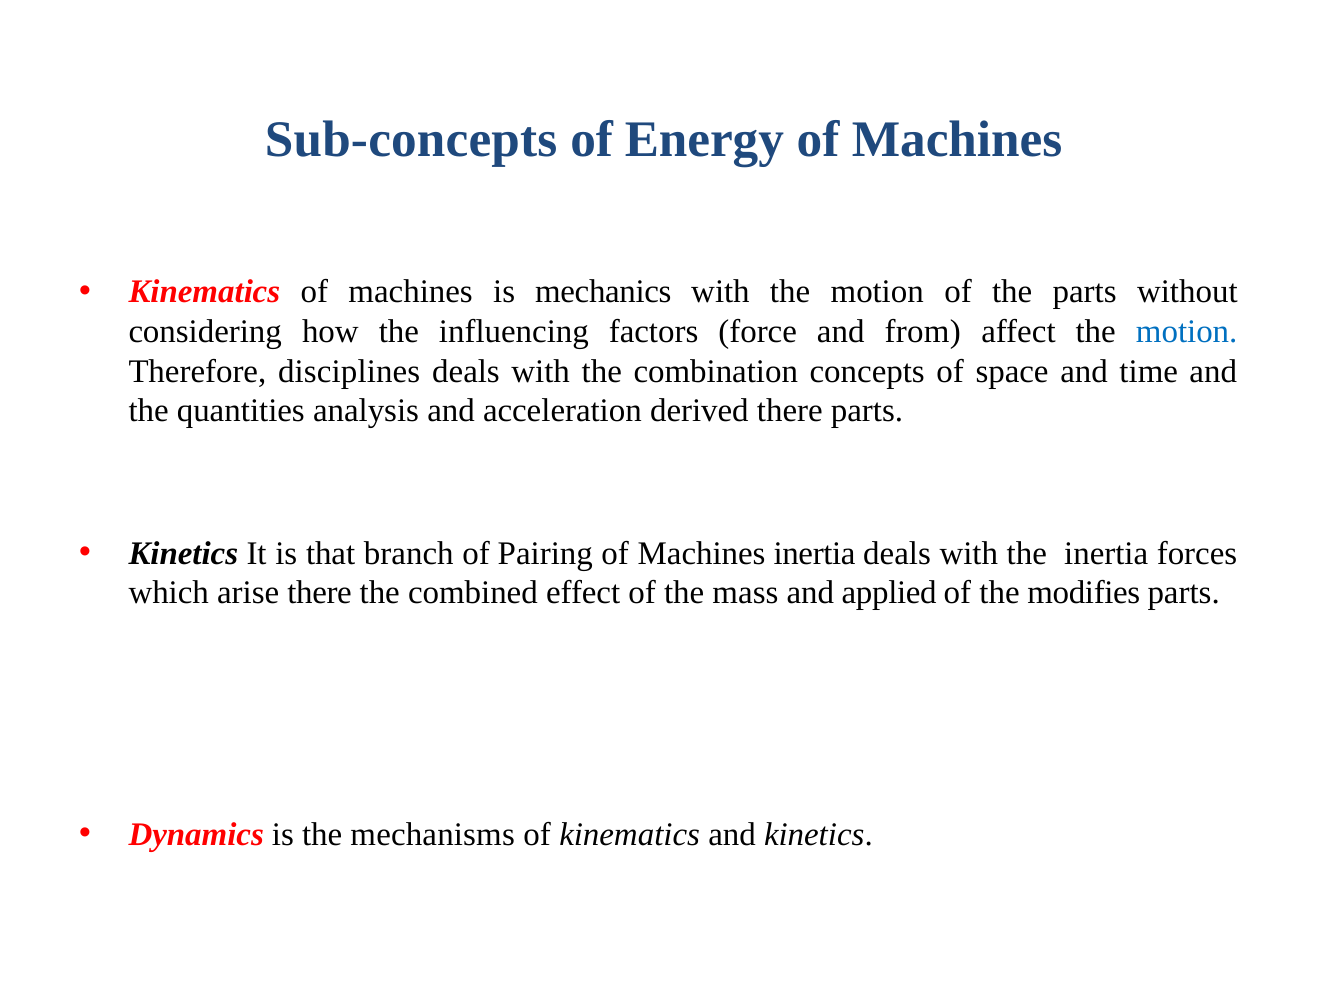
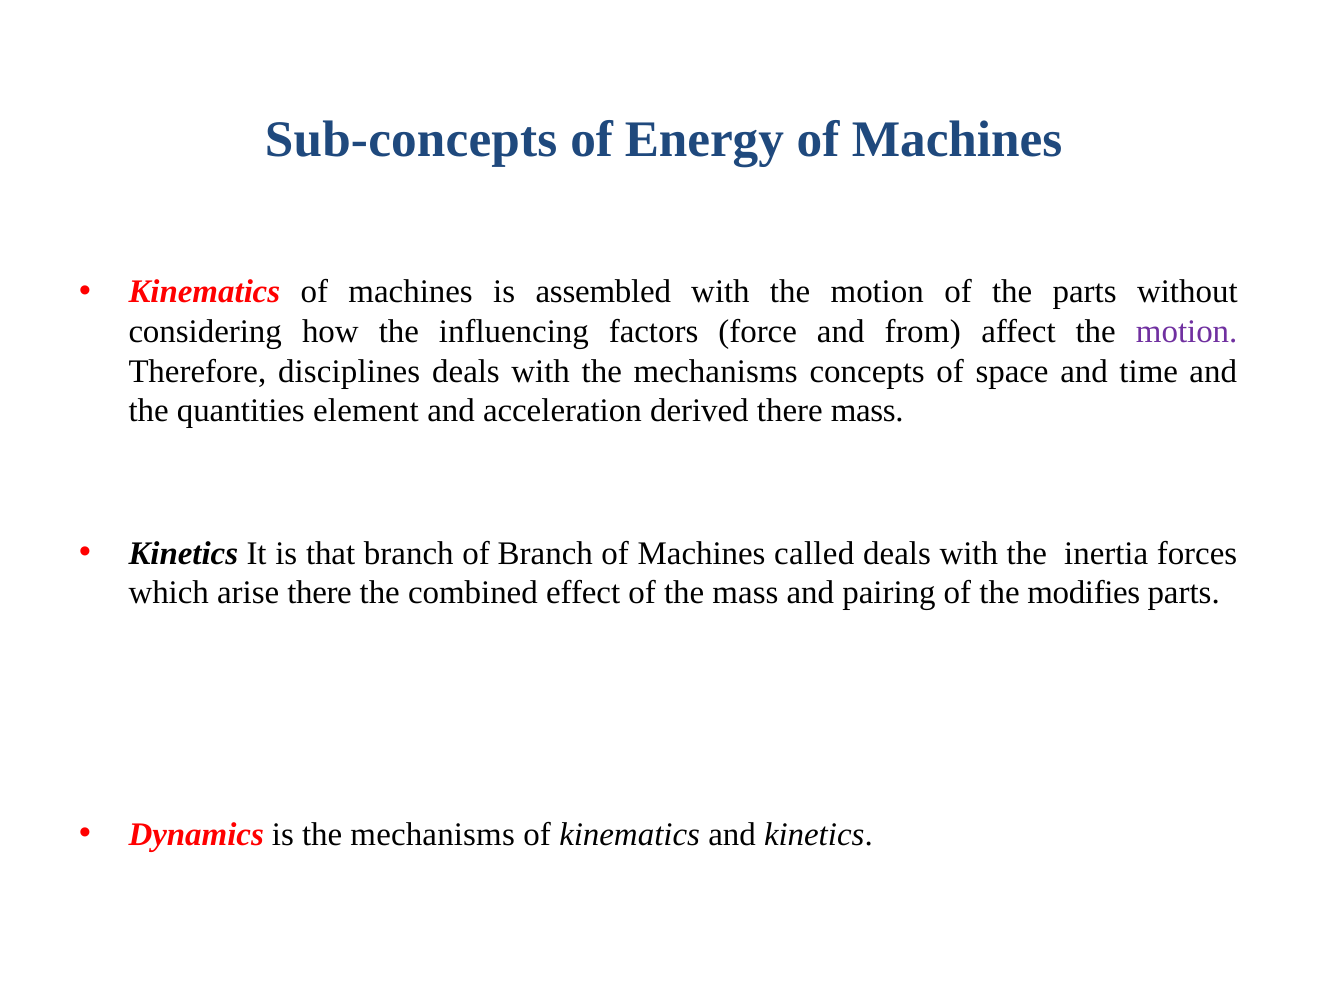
mechanics: mechanics -> assembled
motion at (1187, 332) colour: blue -> purple
with the combination: combination -> mechanisms
analysis: analysis -> element
there parts: parts -> mass
of Pairing: Pairing -> Branch
Machines inertia: inertia -> called
applied: applied -> pairing
